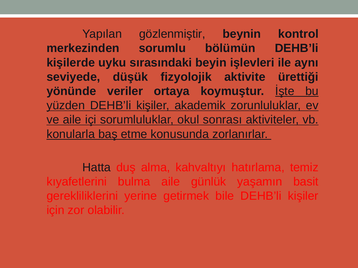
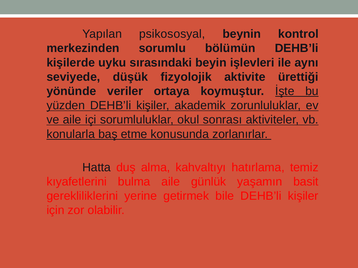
gözlenmiştir: gözlenmiştir -> psikososyal
